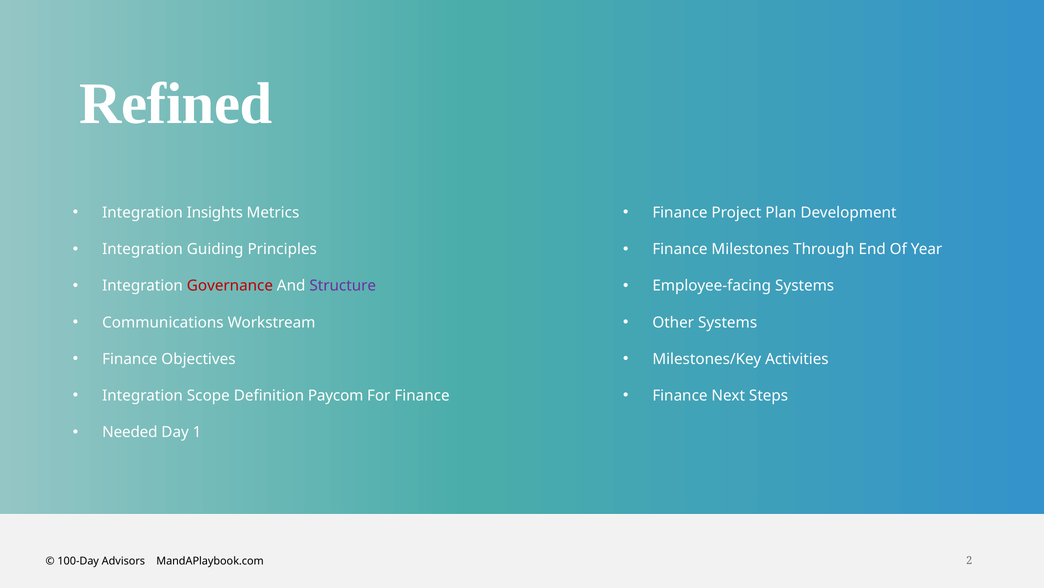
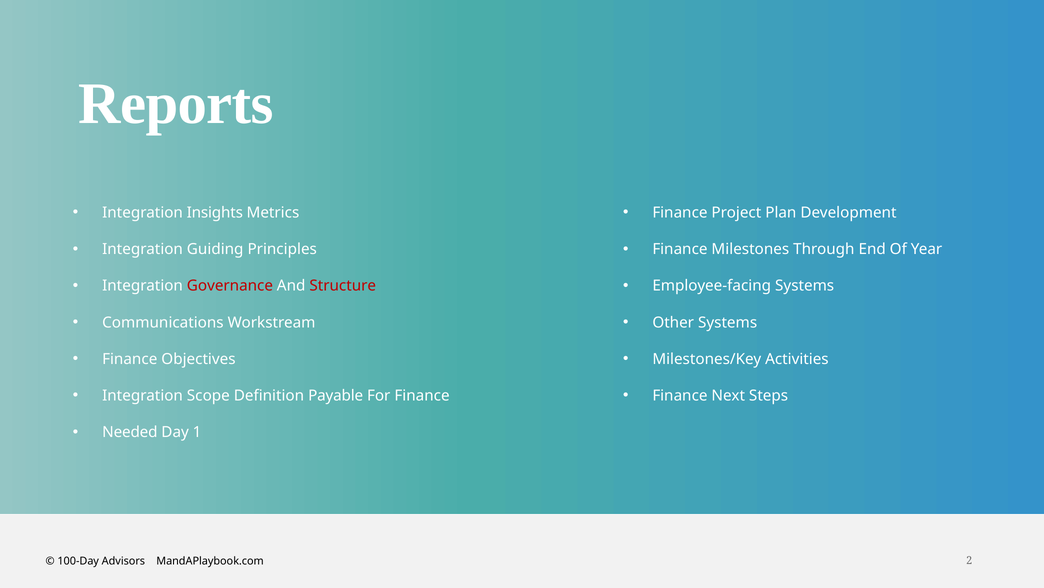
Refined: Refined -> Reports
Structure colour: purple -> red
Paycom: Paycom -> Payable
